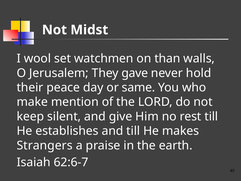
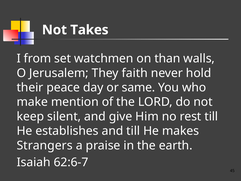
Midst: Midst -> Takes
wool: wool -> from
gave: gave -> faith
